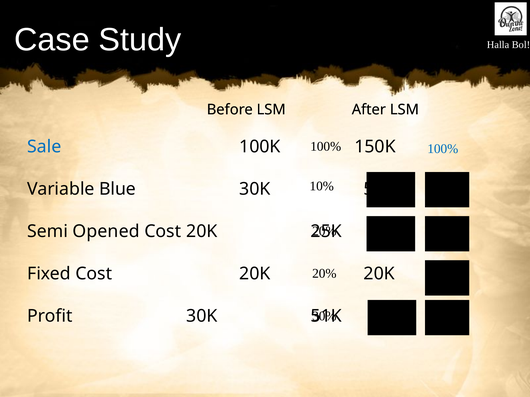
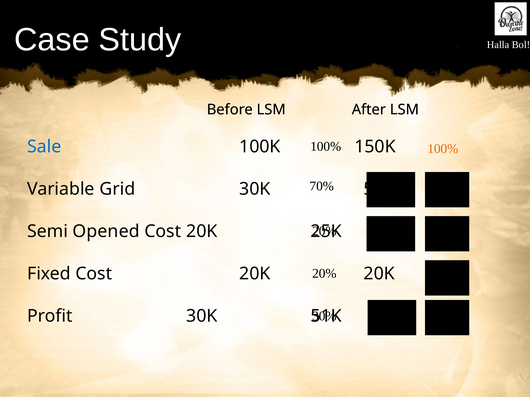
100% at (443, 149) colour: blue -> orange
10%: 10% -> 70%
Blue: Blue -> Grid
